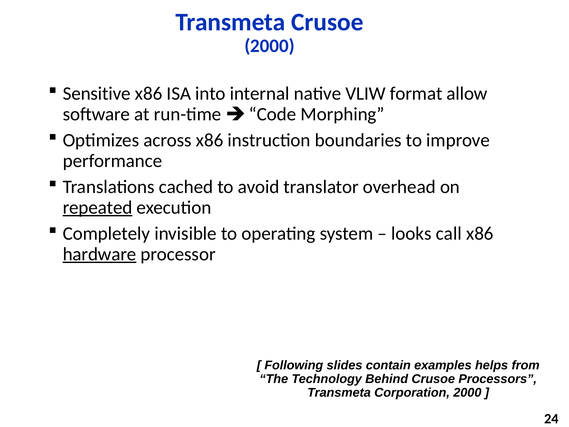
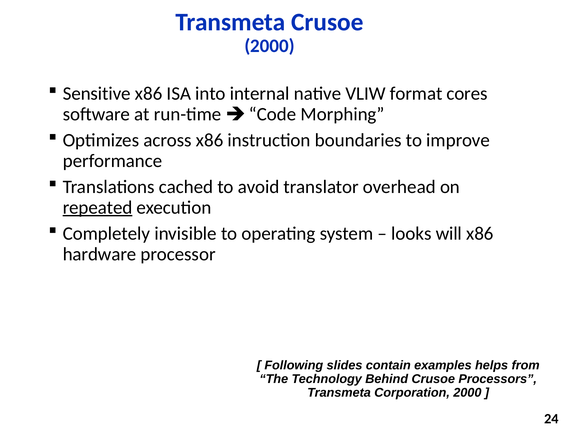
allow: allow -> cores
call: call -> will
hardware underline: present -> none
